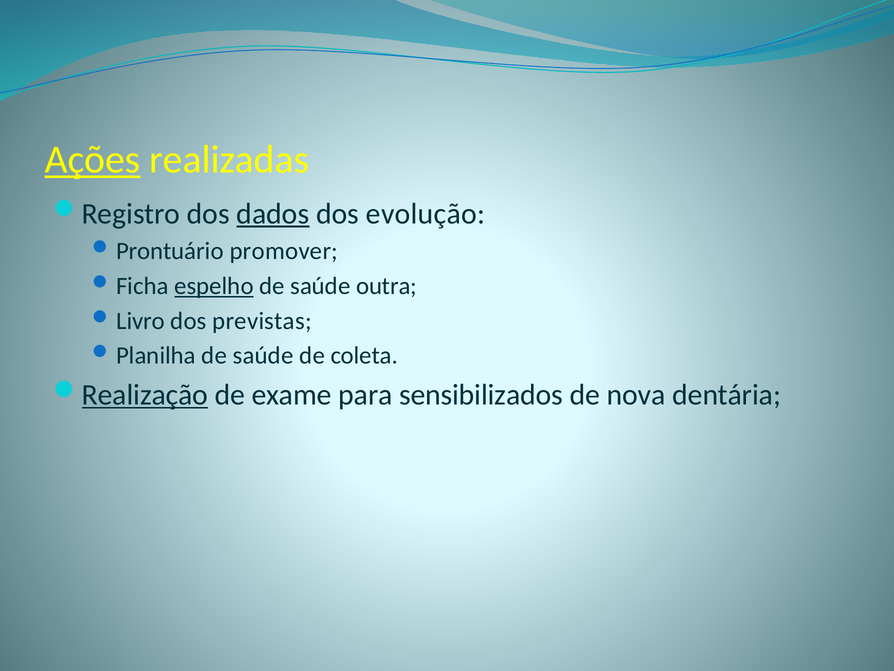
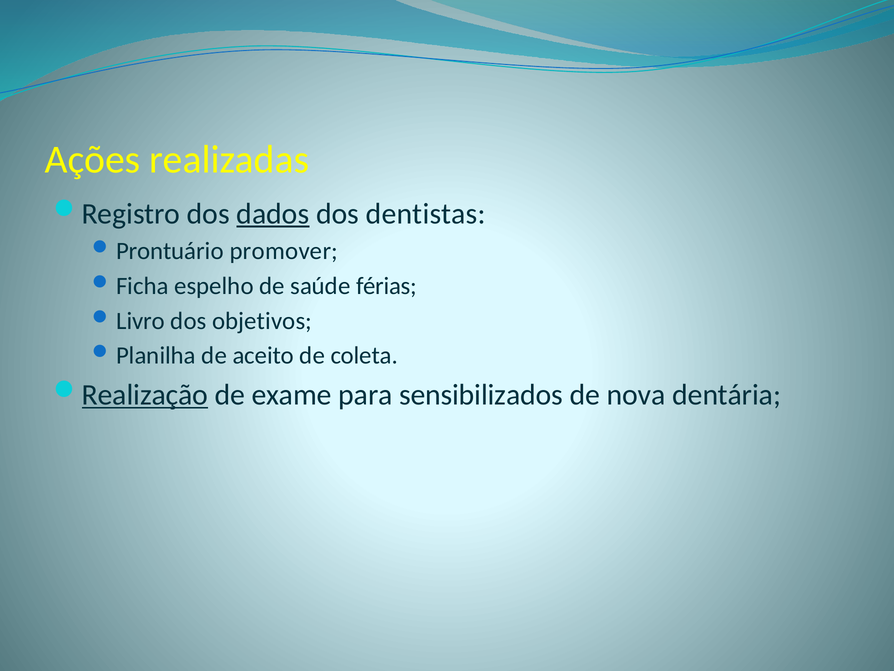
Ações underline: present -> none
evolução: evolução -> dentistas
espelho underline: present -> none
outra: outra -> férias
previstas: previstas -> objetivos
saúde at (263, 355): saúde -> aceito
